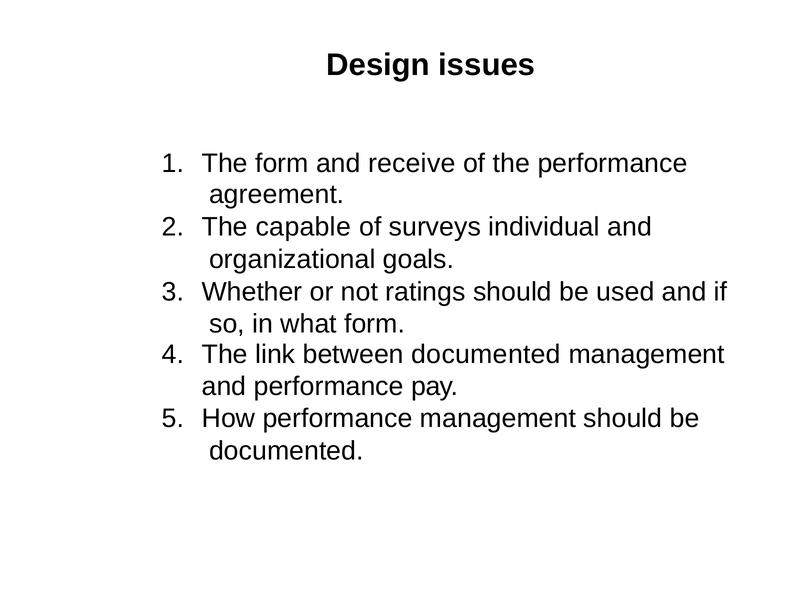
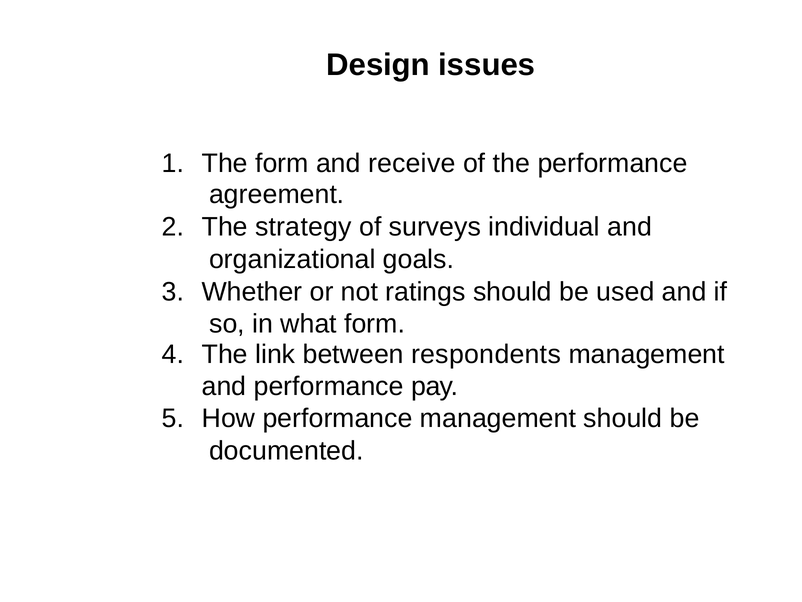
capable: capable -> strategy
between documented: documented -> respondents
